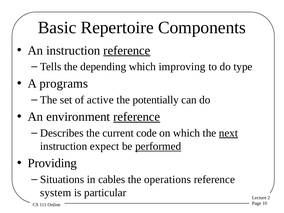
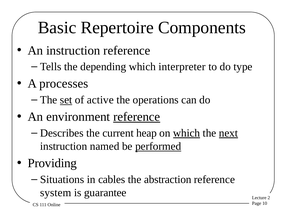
reference at (127, 50) underline: present -> none
improving: improving -> interpreter
programs: programs -> processes
set underline: none -> present
potentially: potentially -> operations
code: code -> heap
which at (187, 133) underline: none -> present
expect: expect -> named
operations: operations -> abstraction
particular: particular -> guarantee
